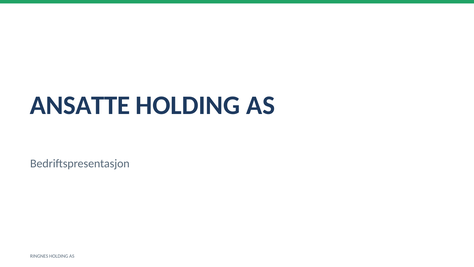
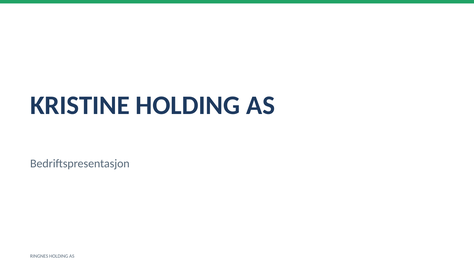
ANSATTE: ANSATTE -> KRISTINE
